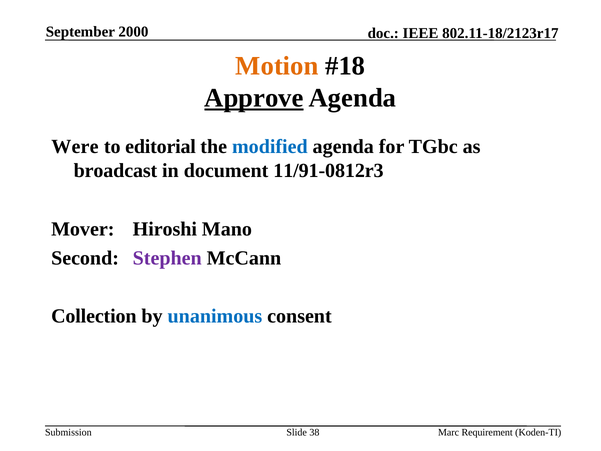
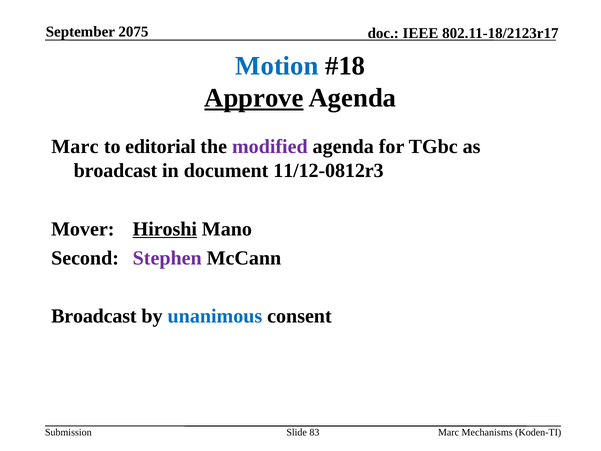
2000: 2000 -> 2075
Motion colour: orange -> blue
Were at (75, 147): Were -> Marc
modified colour: blue -> purple
11/91-0812r3: 11/91-0812r3 -> 11/12-0812r3
Hiroshi underline: none -> present
Collection at (94, 316): Collection -> Broadcast
38: 38 -> 83
Requirement: Requirement -> Mechanisms
